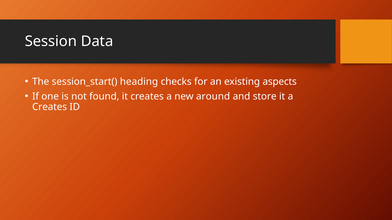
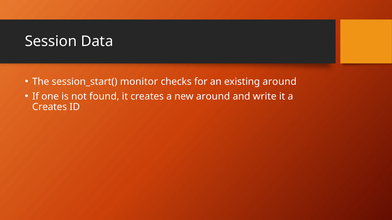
heading: heading -> monitor
existing aspects: aspects -> around
store: store -> write
